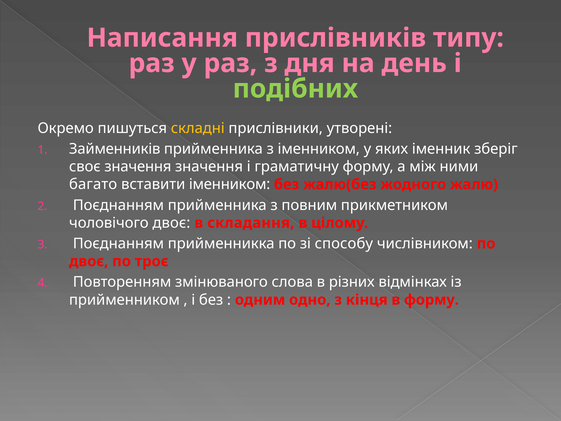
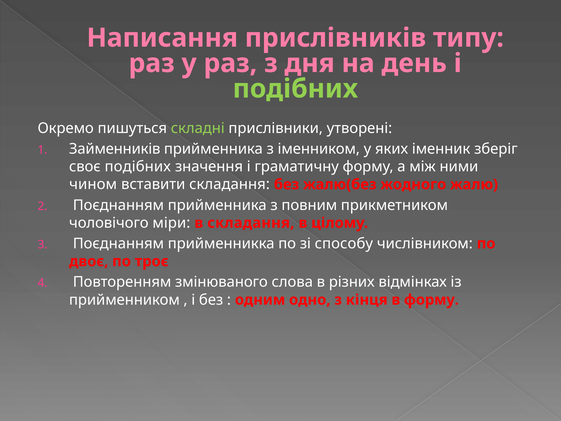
складні colour: yellow -> light green
своє значення: значення -> подібних
багато: багато -> чином
вставити іменником: іменником -> складання
чоловічого двоє: двоє -> міри
